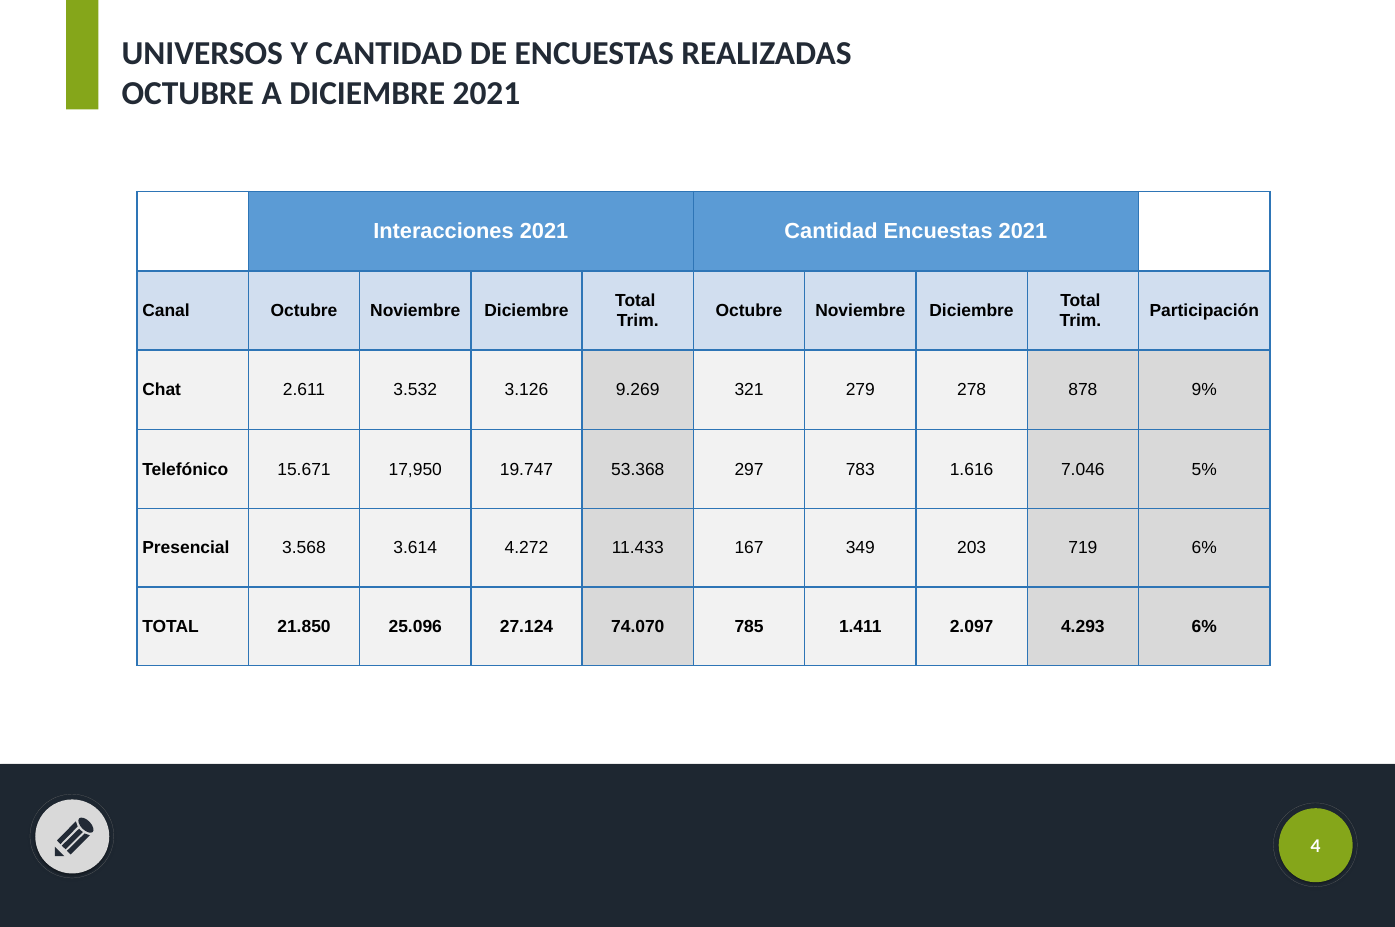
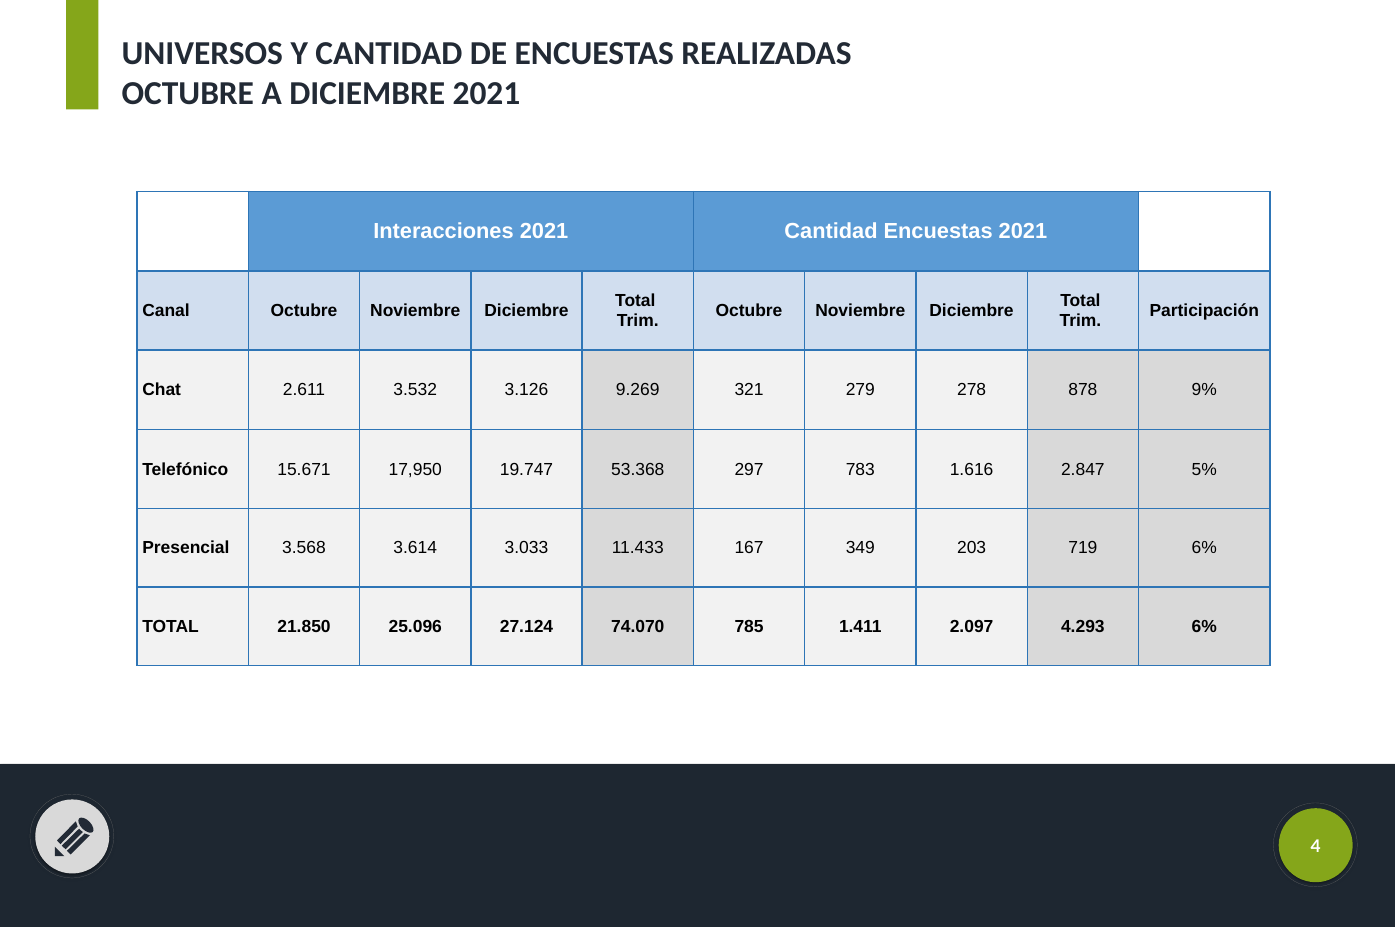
7.046: 7.046 -> 2.847
4.272: 4.272 -> 3.033
